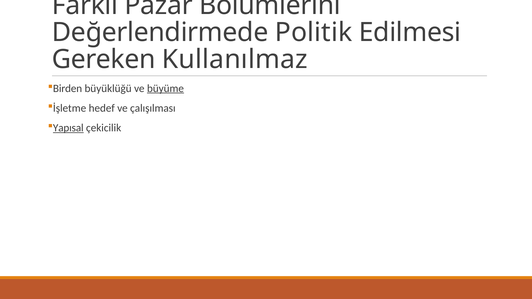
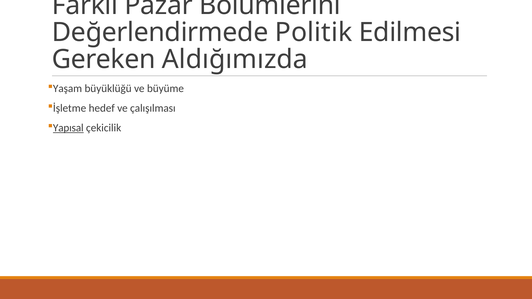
Kullanılmaz: Kullanılmaz -> Aldığımızda
Birden: Birden -> Yaşam
büyüme underline: present -> none
